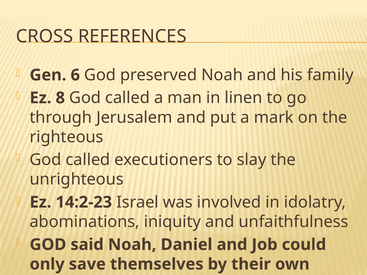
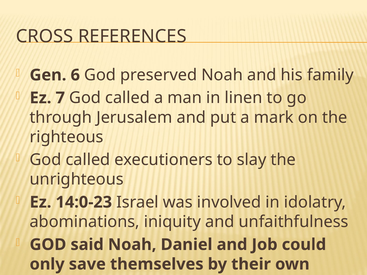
8: 8 -> 7
14:2-23: 14:2-23 -> 14:0-23
